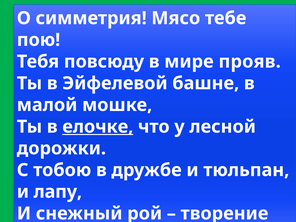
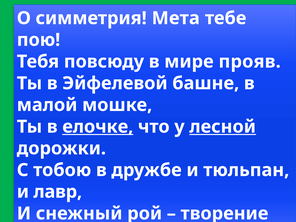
Мясо: Мясо -> Мета
лесной underline: none -> present
лапу: лапу -> лавр
